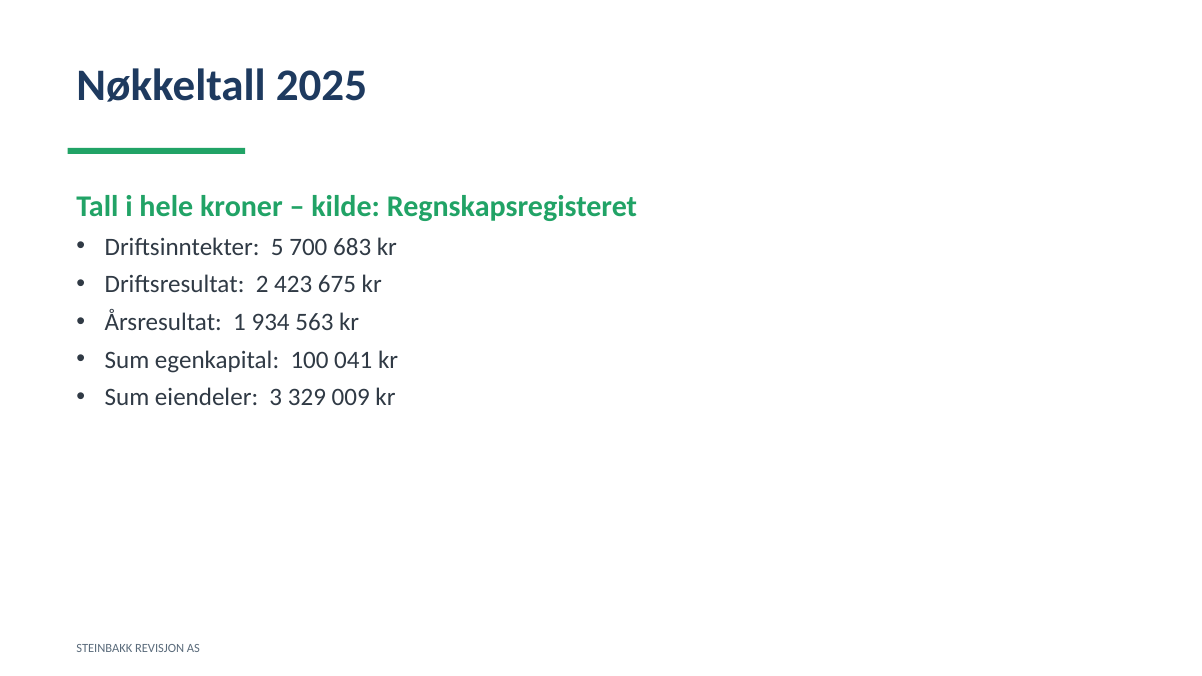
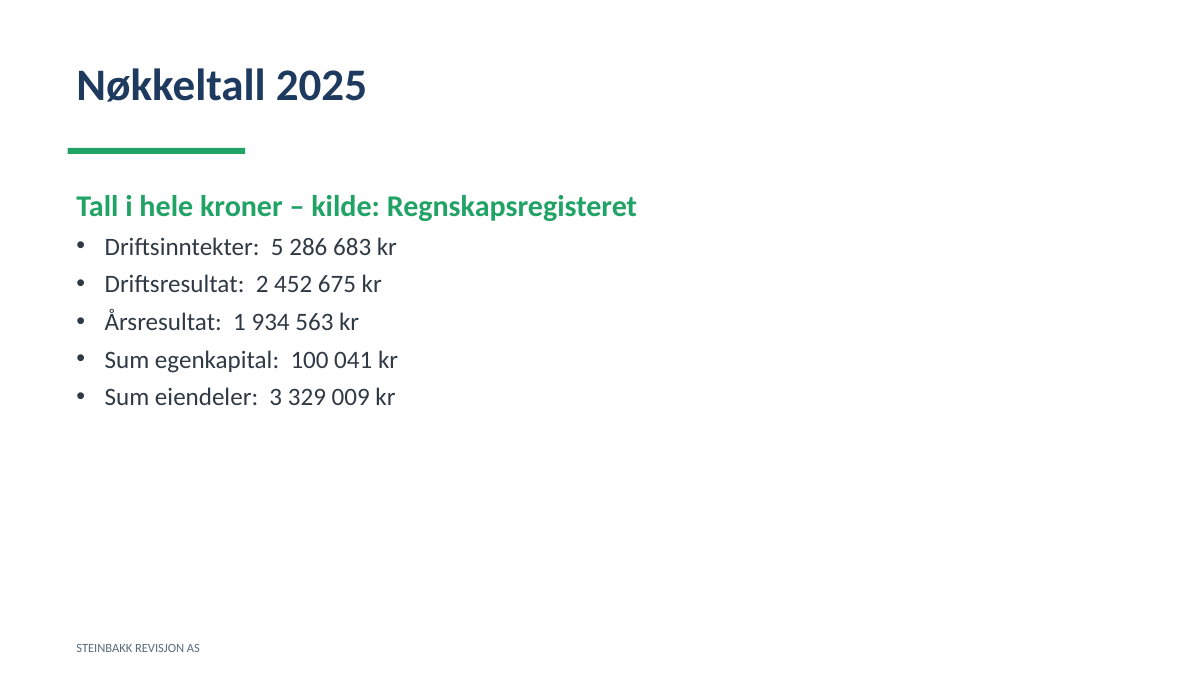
700: 700 -> 286
423: 423 -> 452
